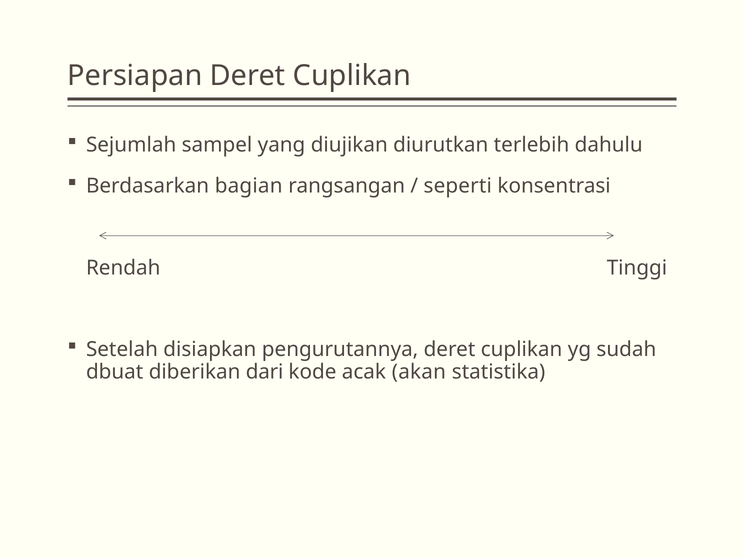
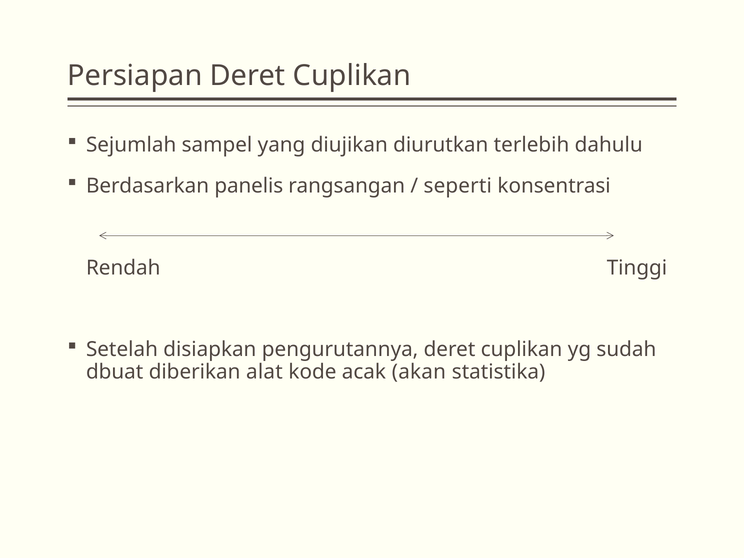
bagian: bagian -> panelis
dari: dari -> alat
